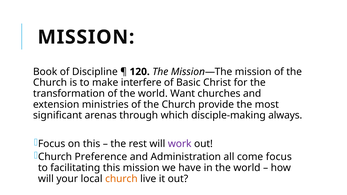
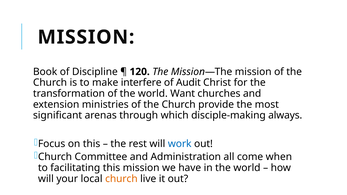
Basic: Basic -> Audit
work colour: purple -> blue
Preference: Preference -> Committee
come focus: focus -> when
